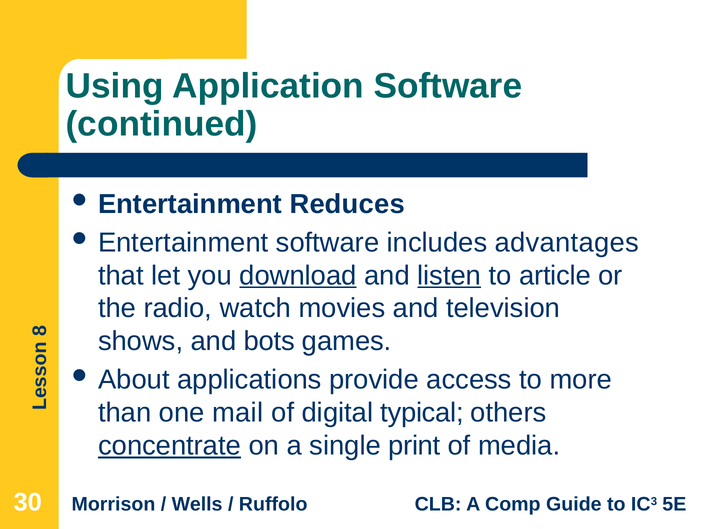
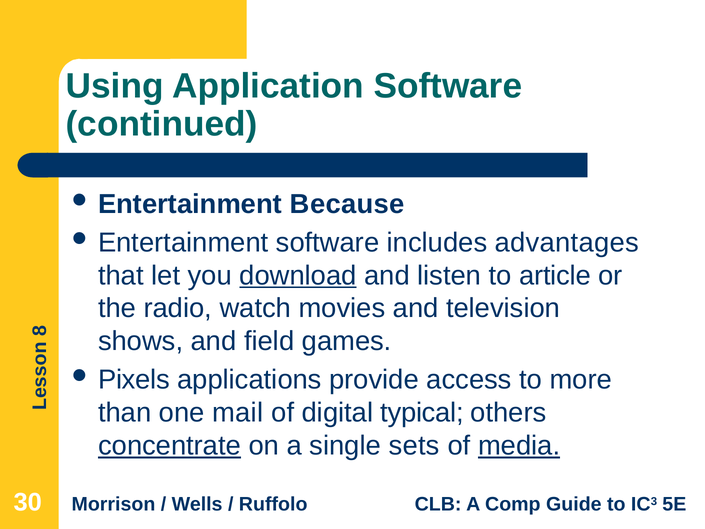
Reduces: Reduces -> Because
listen underline: present -> none
bots: bots -> field
About: About -> Pixels
print: print -> sets
media underline: none -> present
